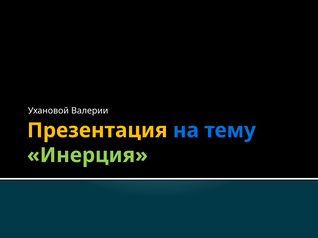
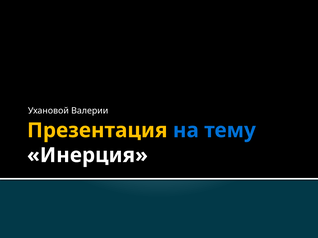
Инерция colour: light green -> white
